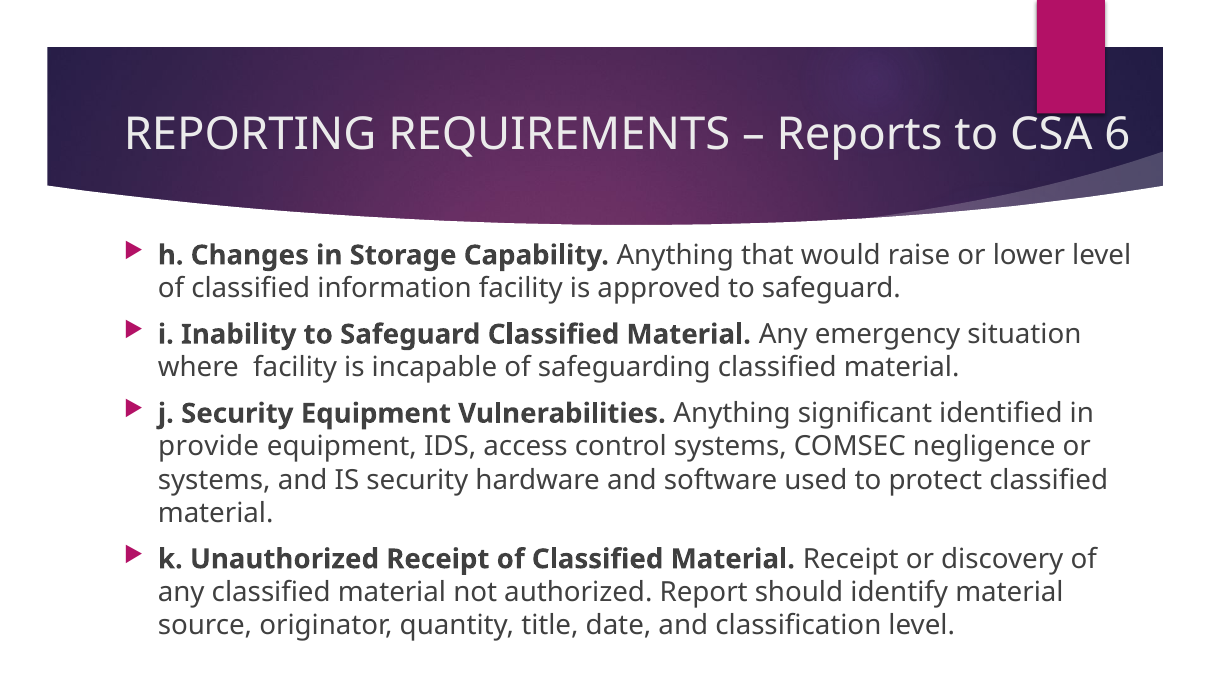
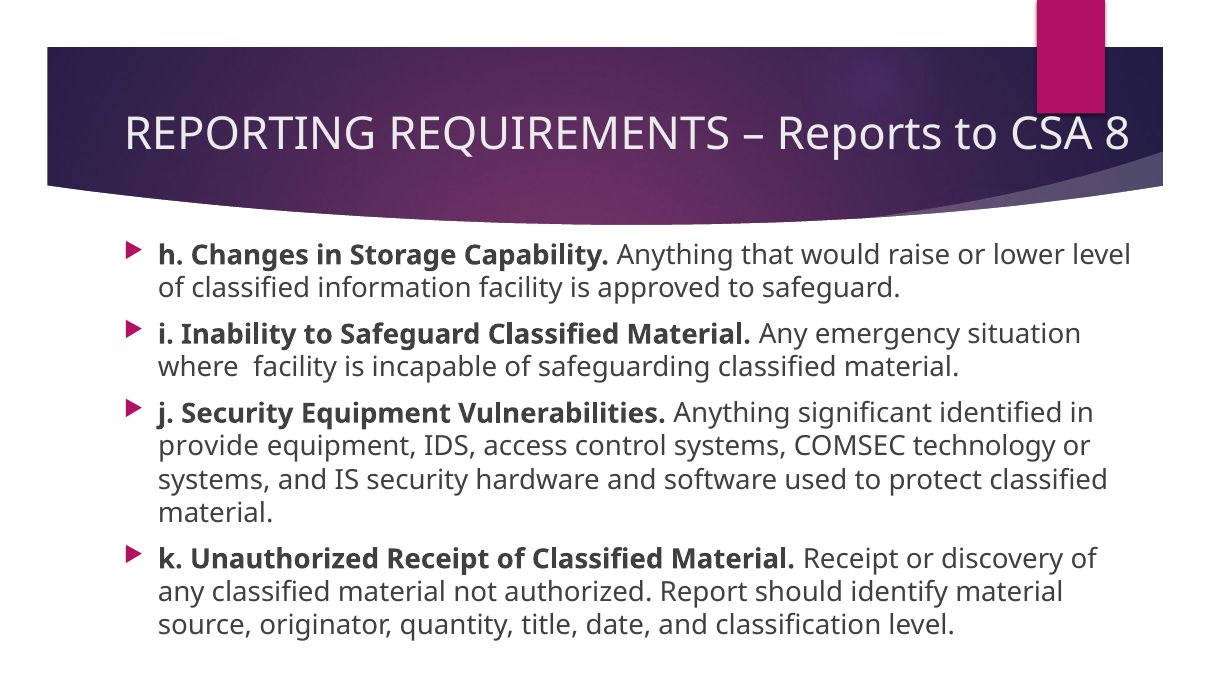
6: 6 -> 8
negligence: negligence -> technology
